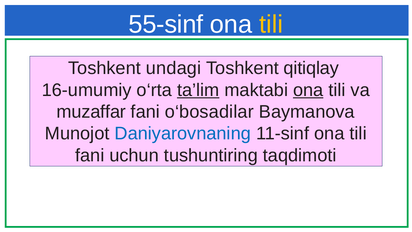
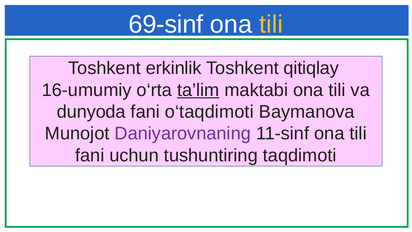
55-sinf: 55-sinf -> 69-sinf
undagi: undagi -> erkinlik
ona at (308, 90) underline: present -> none
muzaffar: muzaffar -> dunyoda
o‘bosadilar: o‘bosadilar -> o‘taqdimoti
Daniyarovnaning colour: blue -> purple
